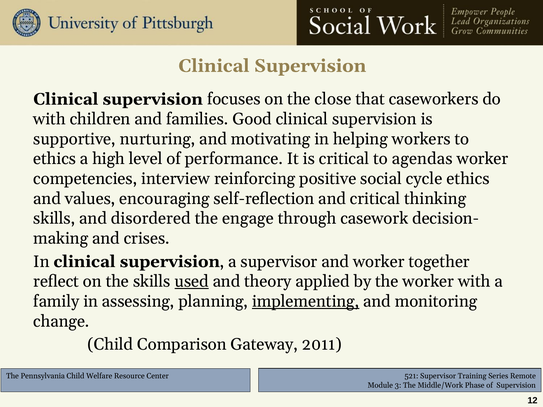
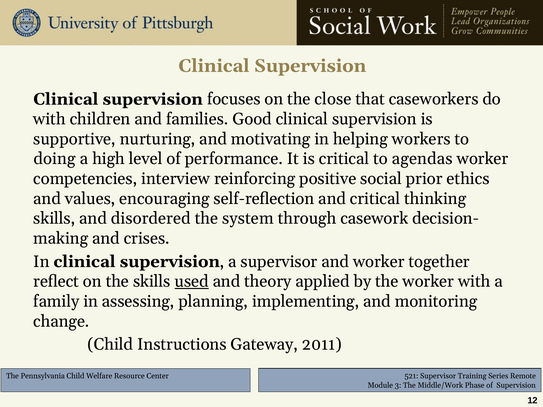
ethics at (55, 159): ethics -> doing
cycle: cycle -> prior
engage: engage -> system
implementing underline: present -> none
Comparison: Comparison -> Instructions
